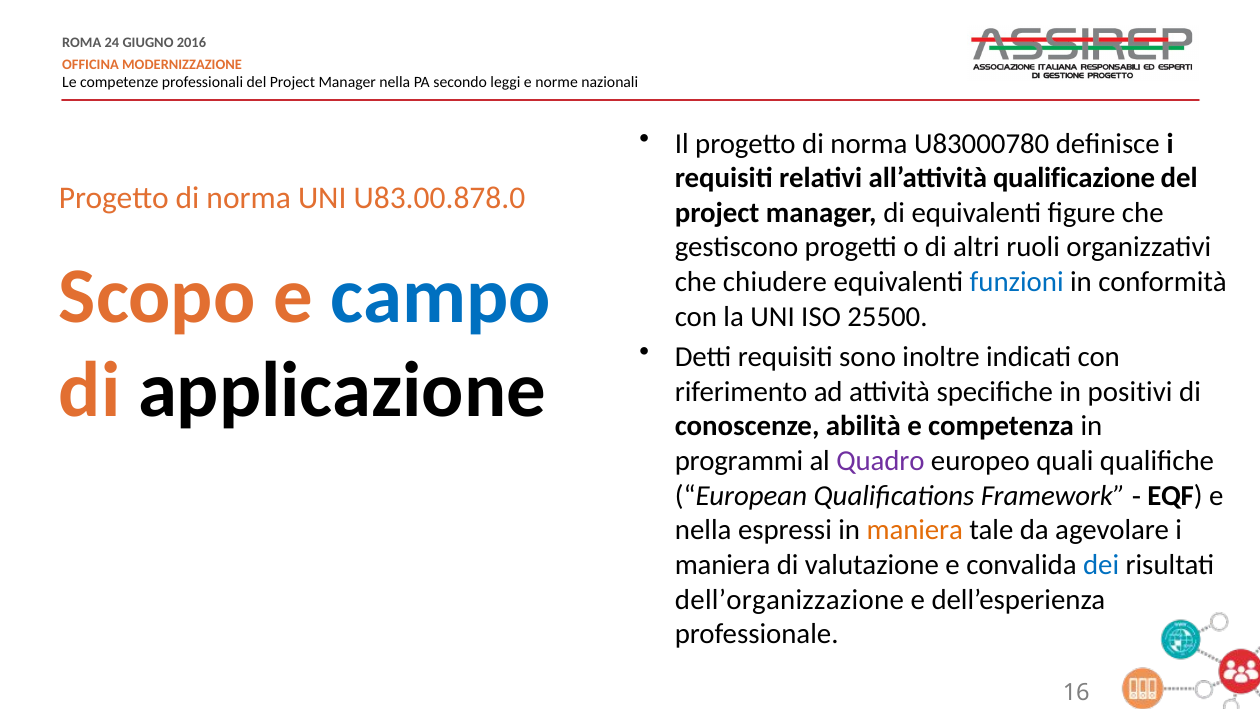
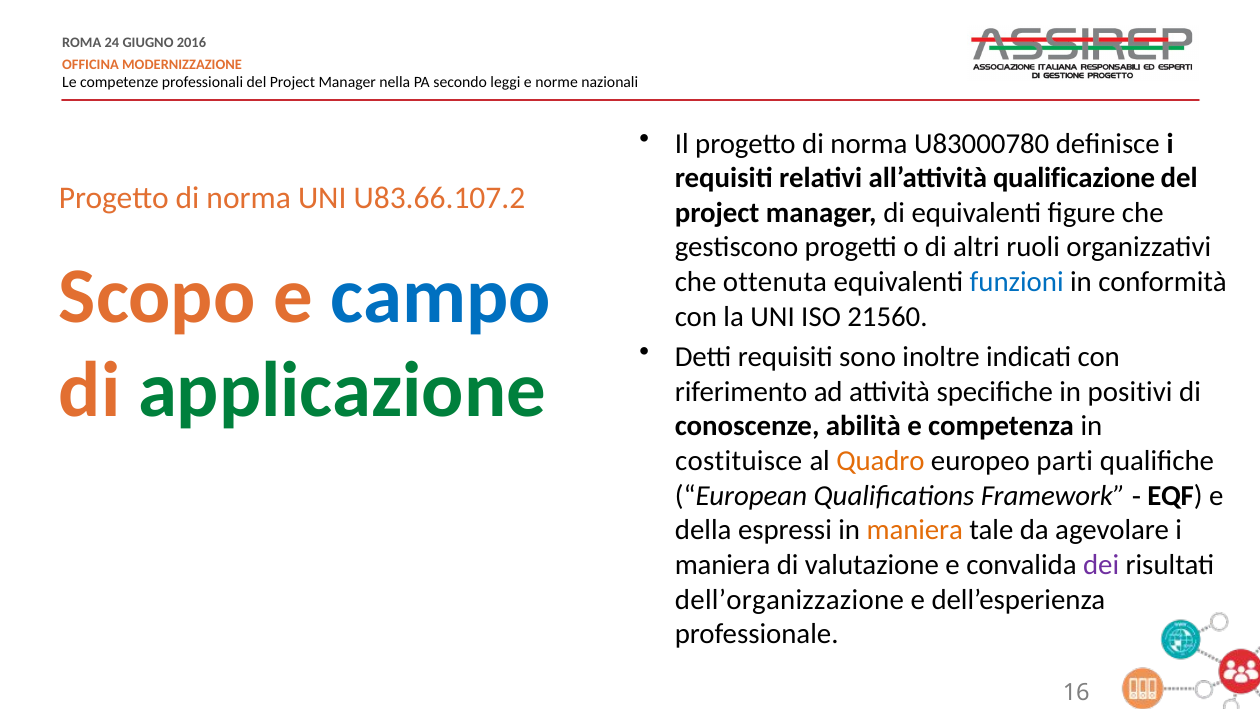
U83.00.878.0: U83.00.878.0 -> U83.66.107.2
chiudere: chiudere -> ottenuta
25500: 25500 -> 21560
applicazione colour: black -> green
programmi: programmi -> costituisce
Quadro colour: purple -> orange
quali: quali -> parti
nella at (703, 530): nella -> della
dei colour: blue -> purple
